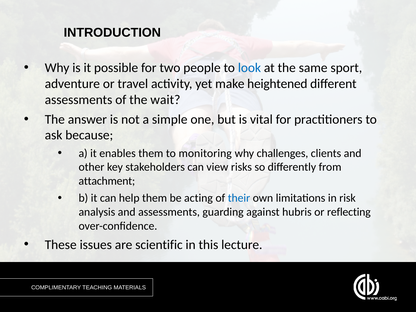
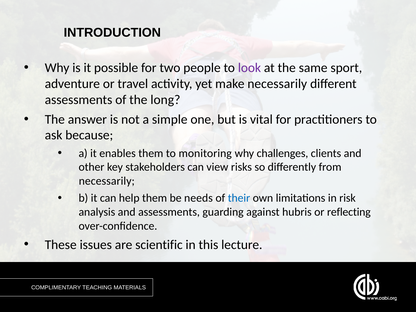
look colour: blue -> purple
make heightened: heightened -> necessarily
wait: wait -> long
attachment at (107, 181): attachment -> necessarily
acting: acting -> needs
